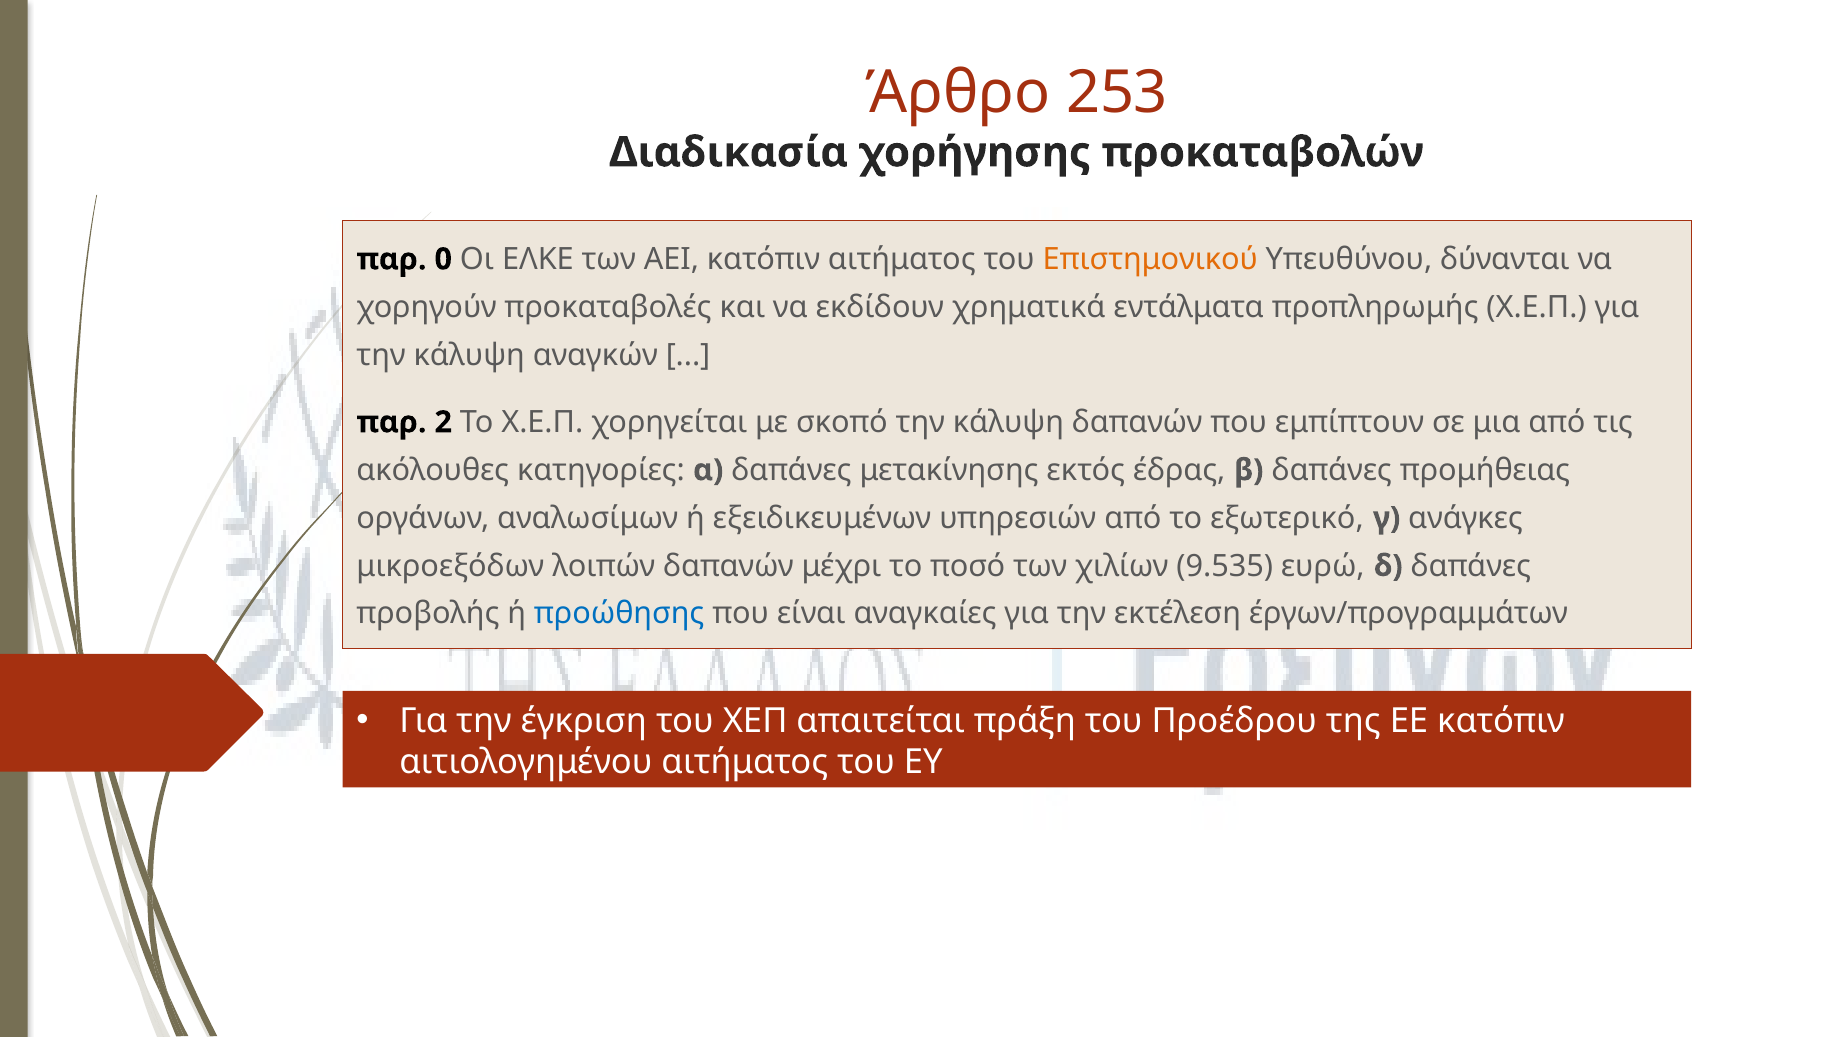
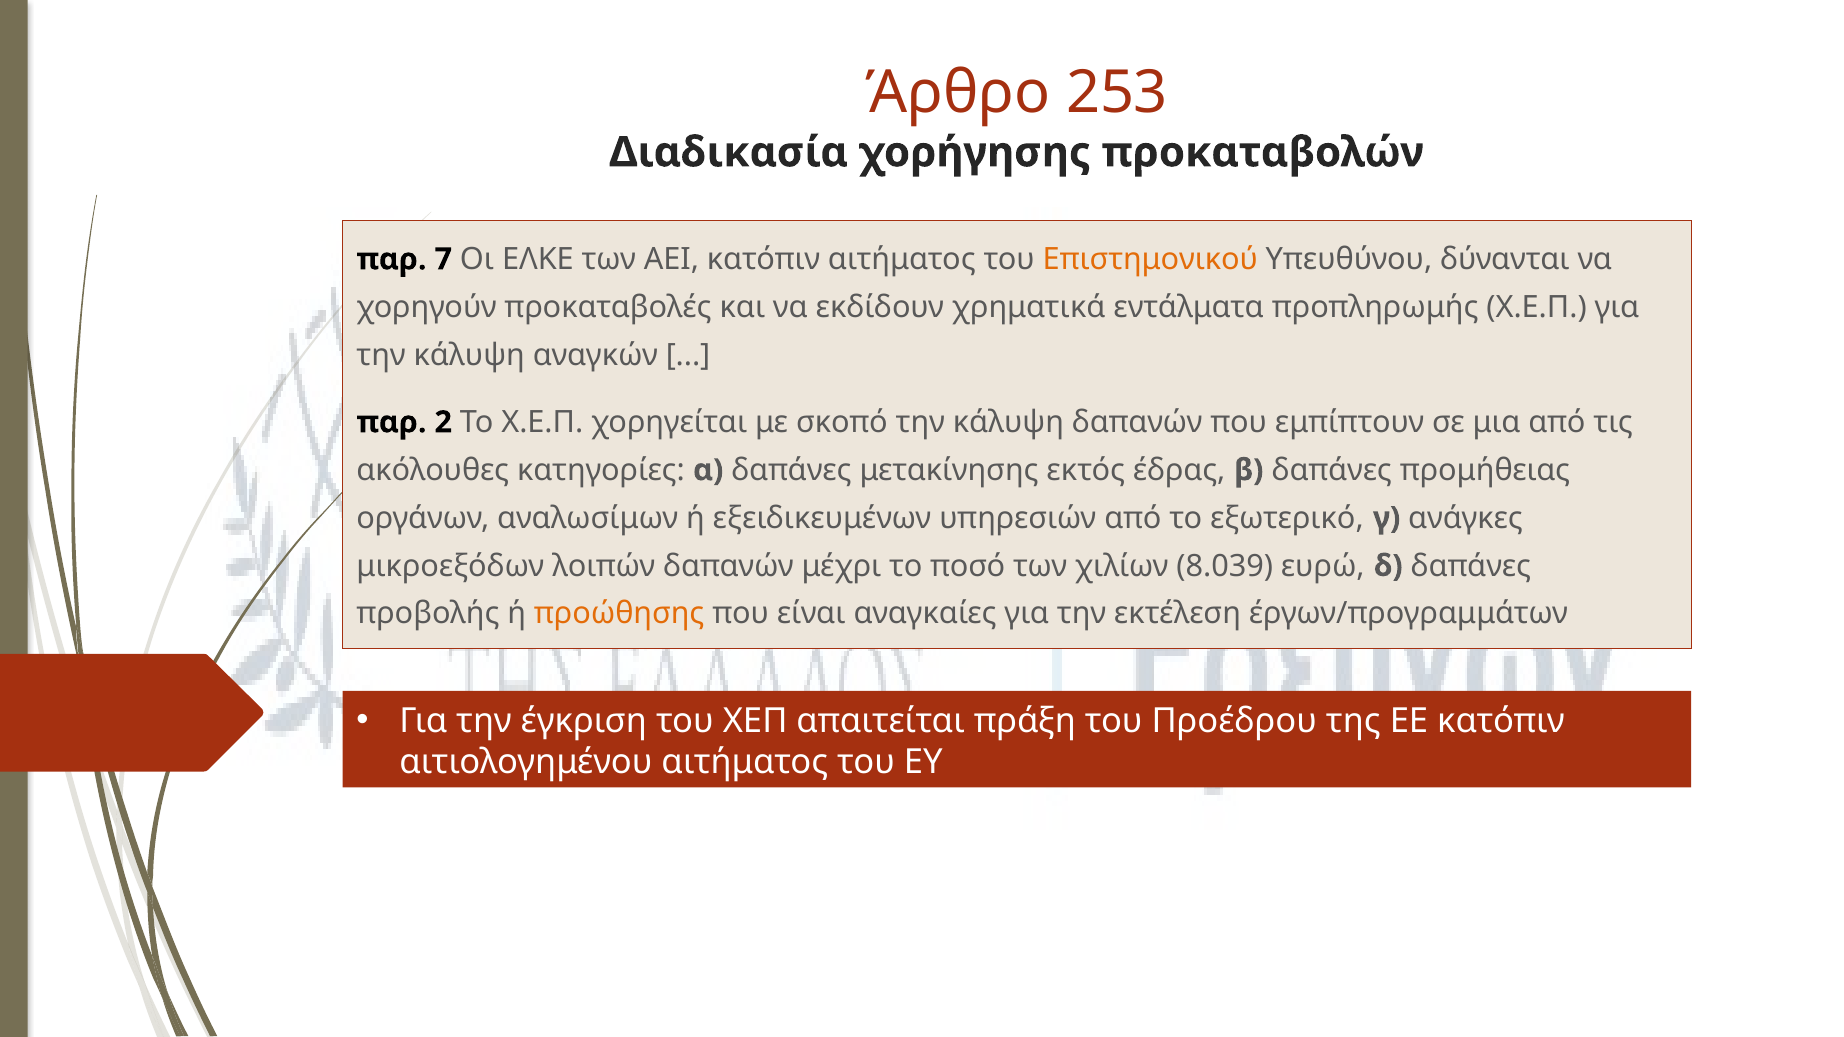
0: 0 -> 7
9.535: 9.535 -> 8.039
προώθησης colour: blue -> orange
